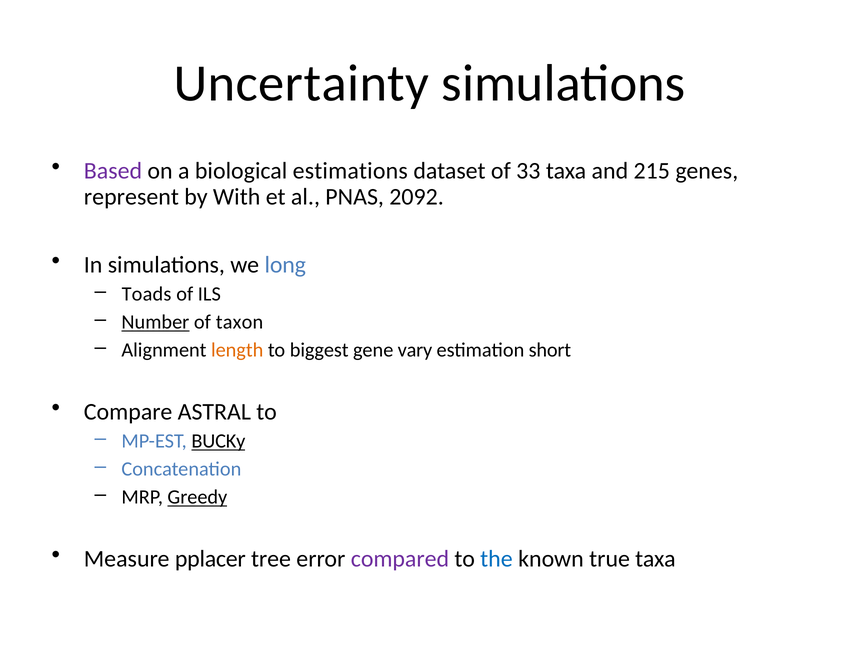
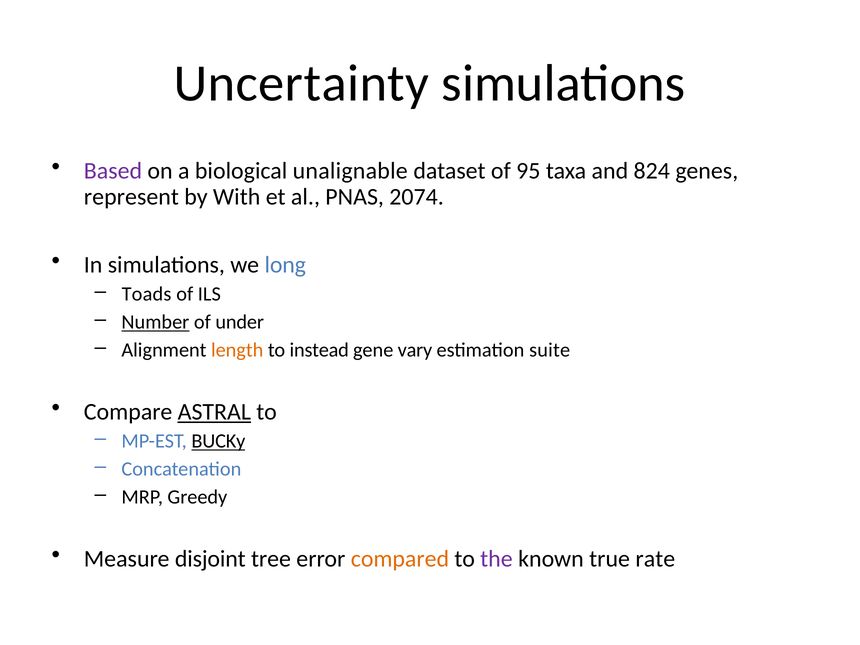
estimations: estimations -> unalignable
33: 33 -> 95
215: 215 -> 824
2092: 2092 -> 2074
taxon: taxon -> under
biggest: biggest -> instead
short: short -> suite
ASTRAL underline: none -> present
Greedy underline: present -> none
pplacer: pplacer -> disjoint
compared colour: purple -> orange
the colour: blue -> purple
true taxa: taxa -> rate
